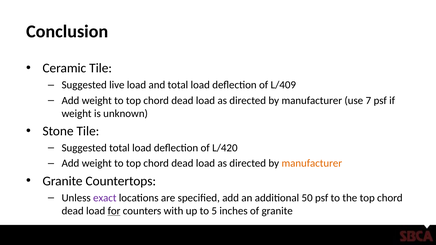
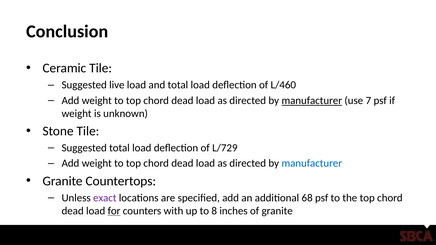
L/409: L/409 -> L/460
manufacturer at (312, 101) underline: none -> present
L/420: L/420 -> L/729
manufacturer at (312, 164) colour: orange -> blue
50: 50 -> 68
5: 5 -> 8
